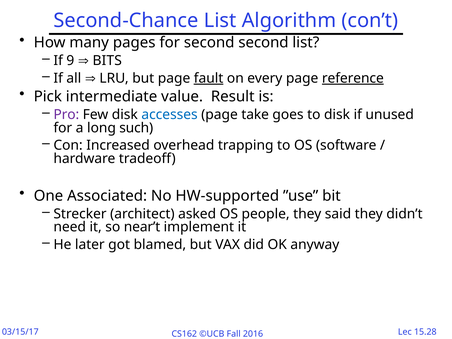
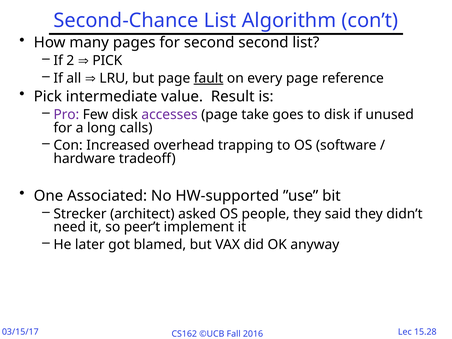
9: 9 -> 2
BITS at (107, 61): BITS -> PICK
reference underline: present -> none
accesses colour: blue -> purple
such: such -> calls
near’t: near’t -> peer’t
